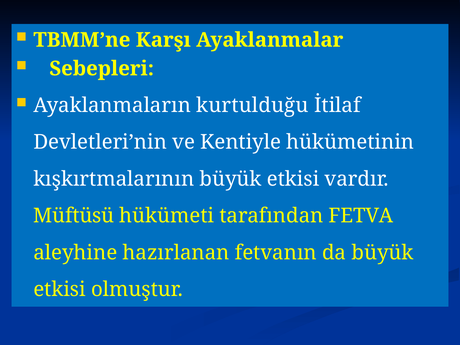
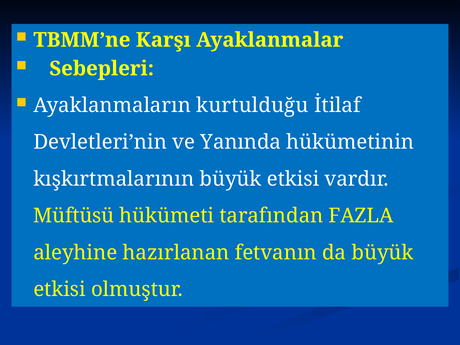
Kentiyle: Kentiyle -> Yanında
FETVA: FETVA -> FAZLA
